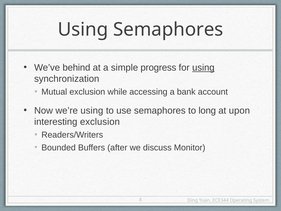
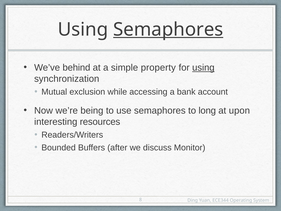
Semaphores at (168, 29) underline: none -> present
progress: progress -> property
we’re using: using -> being
interesting exclusion: exclusion -> resources
